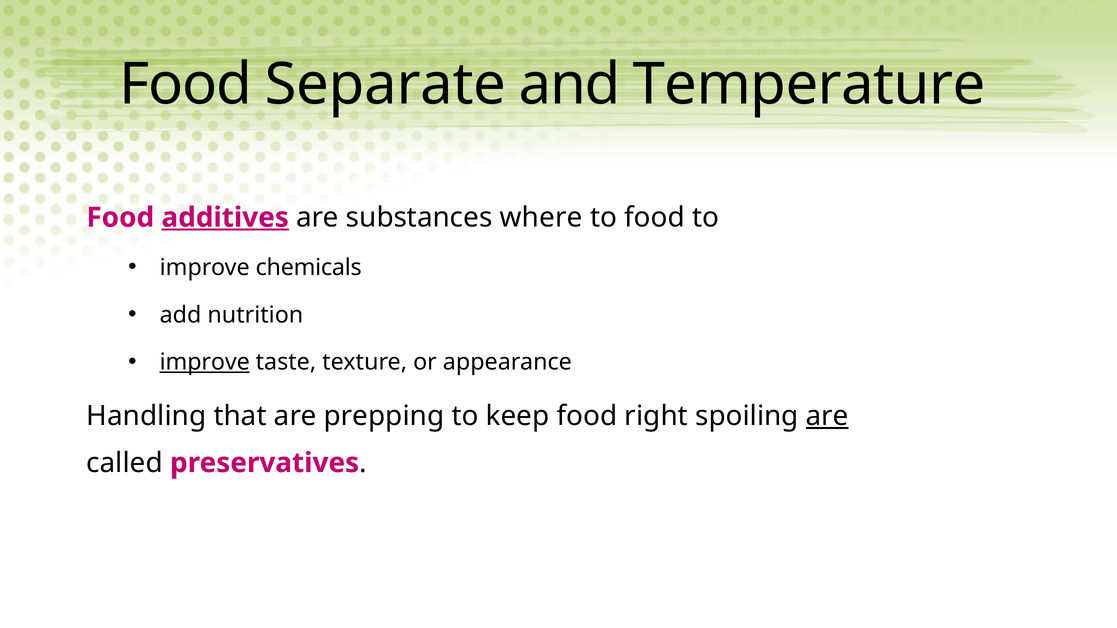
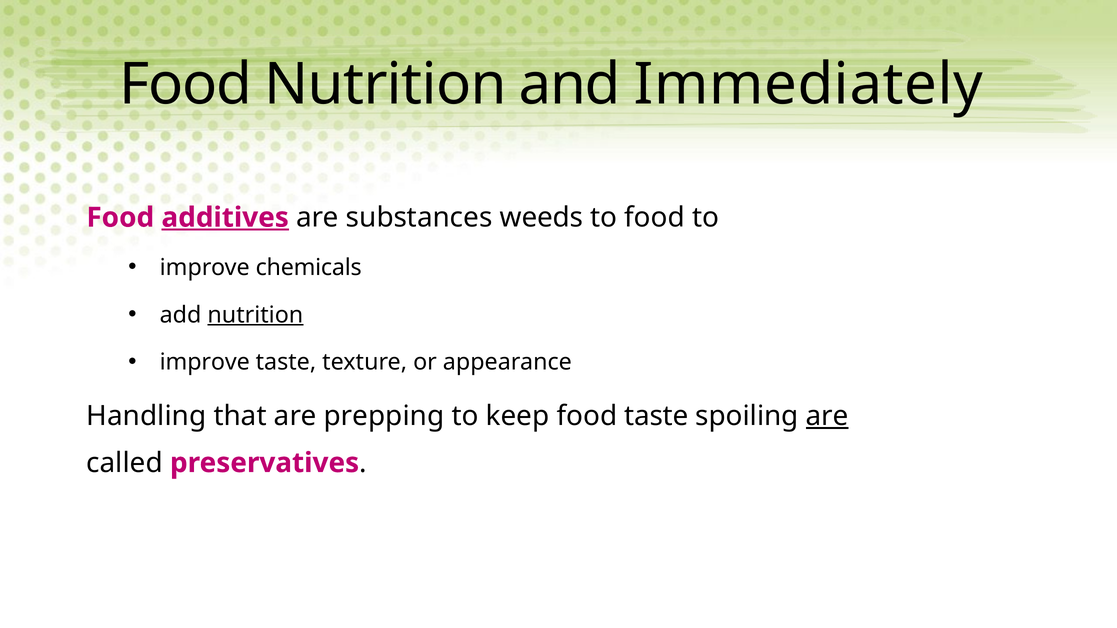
Food Separate: Separate -> Nutrition
Temperature: Temperature -> Immediately
where: where -> weeds
nutrition at (255, 315) underline: none -> present
improve at (205, 362) underline: present -> none
food right: right -> taste
